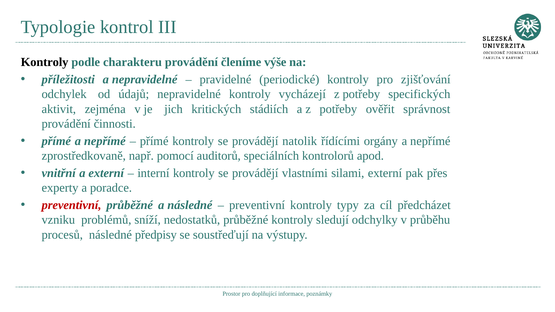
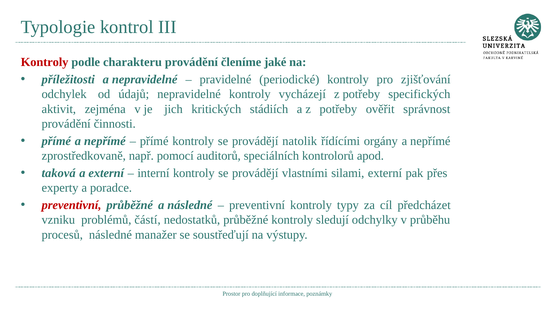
Kontroly at (45, 62) colour: black -> red
výše: výše -> jaké
vnitřní: vnitřní -> taková
sníží: sníží -> částí
předpisy: předpisy -> manažer
